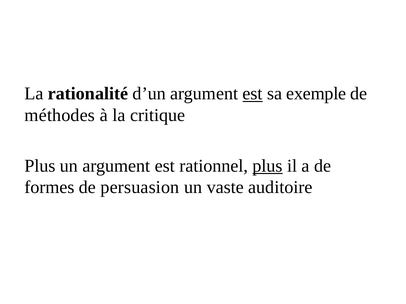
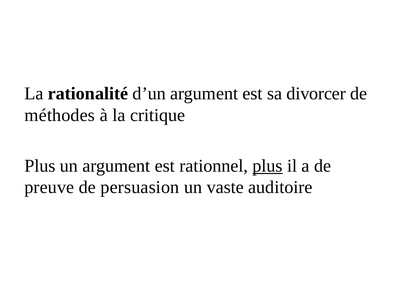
est at (253, 94) underline: present -> none
exemple: exemple -> divorcer
formes: formes -> preuve
